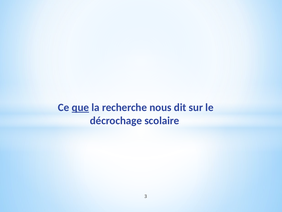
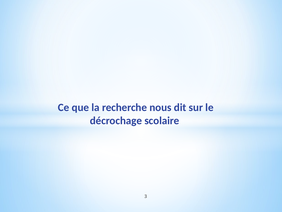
que underline: present -> none
